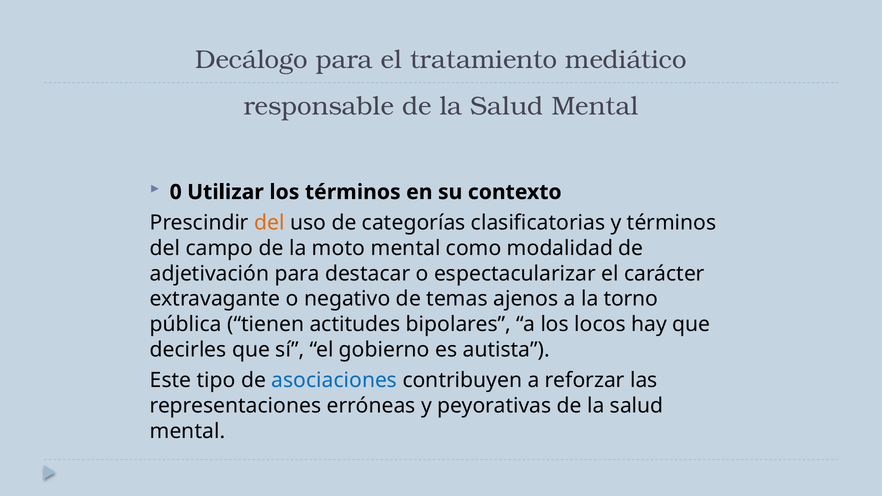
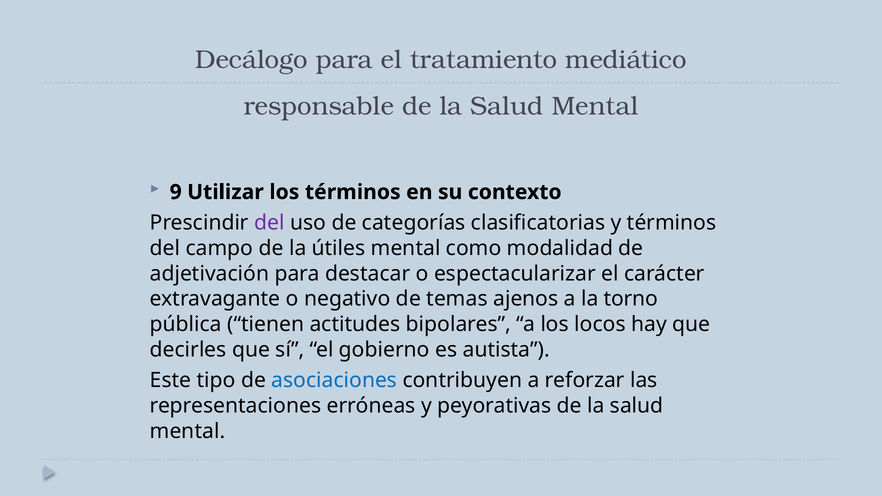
0: 0 -> 9
del at (269, 223) colour: orange -> purple
moto: moto -> útiles
